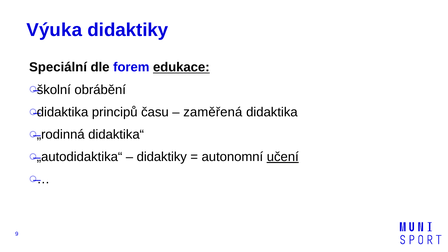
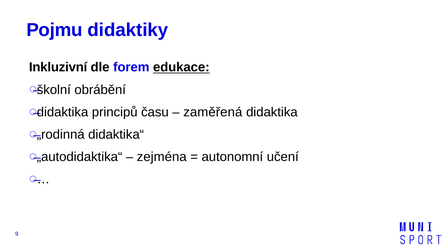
Výuka: Výuka -> Pojmu
Speciální: Speciální -> Inkluzivní
didaktiky at (162, 157): didaktiky -> zejména
učení underline: present -> none
